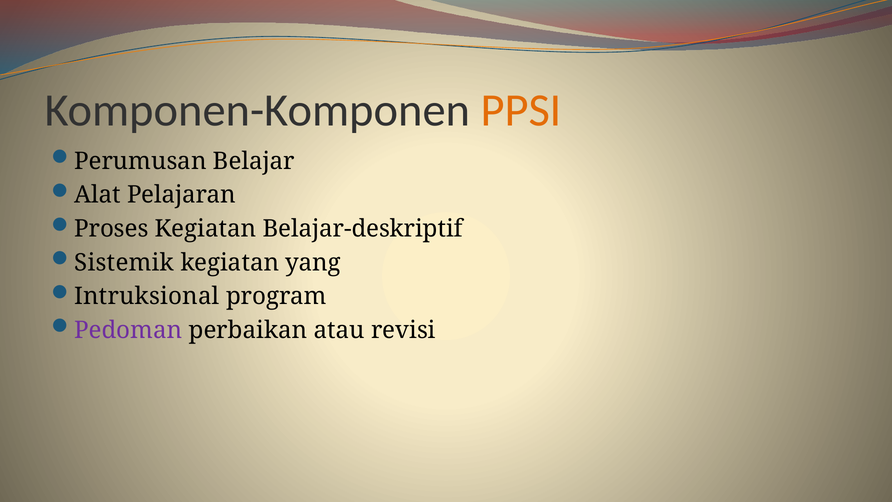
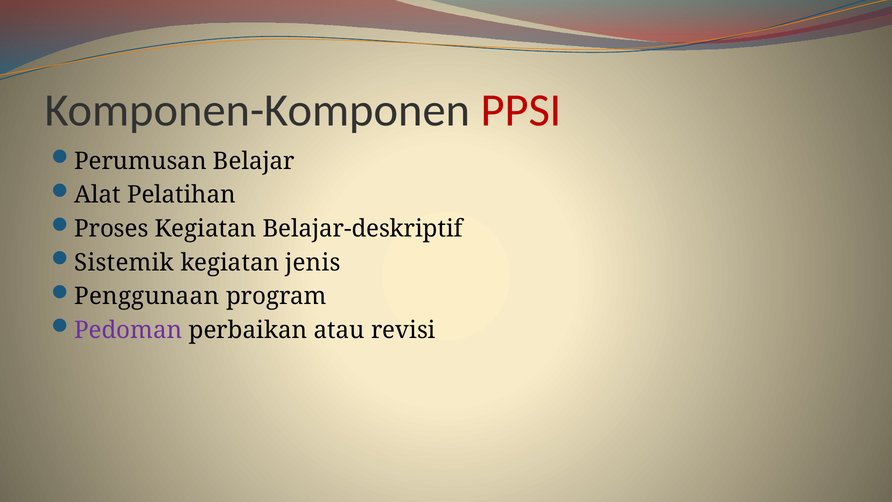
PPSI colour: orange -> red
Pelajaran: Pelajaran -> Pelatihan
yang: yang -> jenis
Intruksional: Intruksional -> Penggunaan
